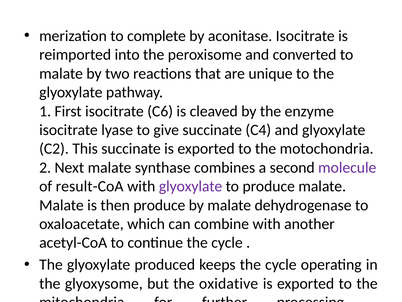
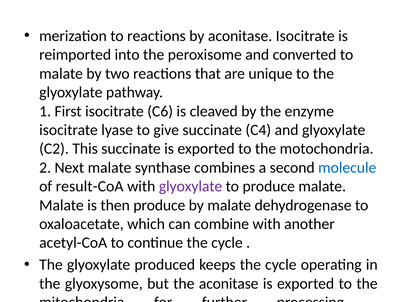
to complete: complete -> reactions
molecule colour: purple -> blue
the oxidative: oxidative -> aconitase
